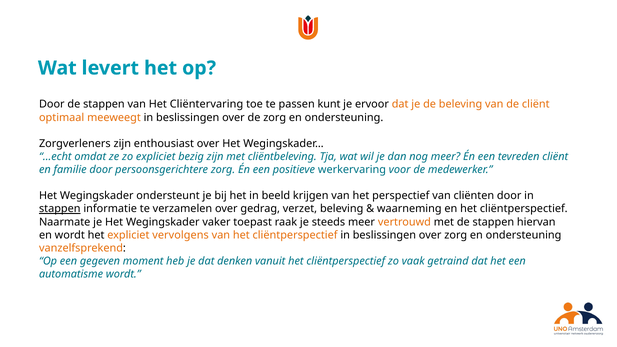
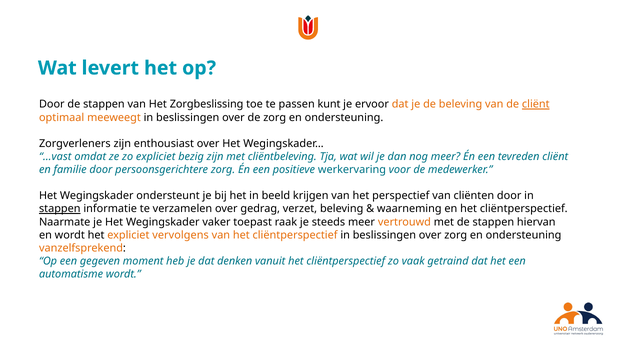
Cliëntervaring: Cliëntervaring -> Zorgbeslissing
cliënt at (536, 104) underline: none -> present
…echt: …echt -> …vast
